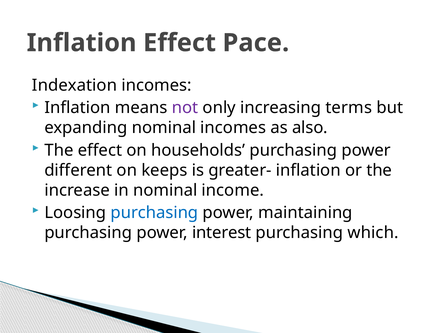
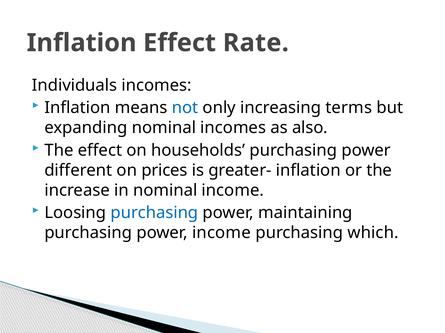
Pace: Pace -> Rate
Indexation: Indexation -> Individuals
not colour: purple -> blue
keeps: keeps -> prices
power interest: interest -> income
